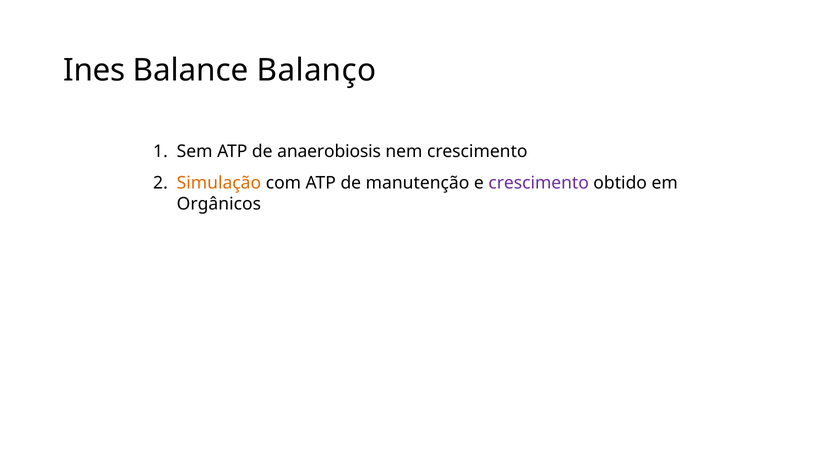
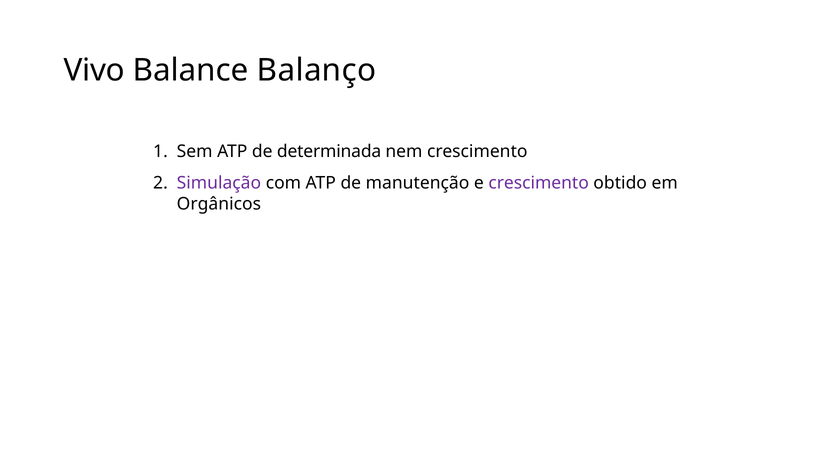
Ines: Ines -> Vivo
anaerobiosis: anaerobiosis -> determinada
Simulação colour: orange -> purple
